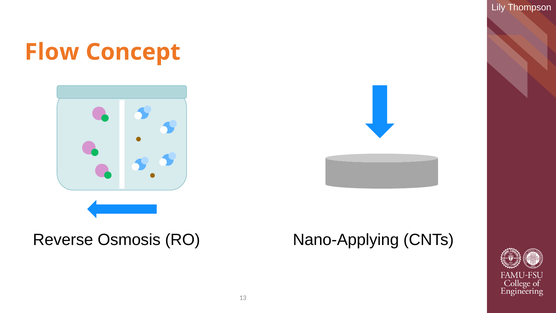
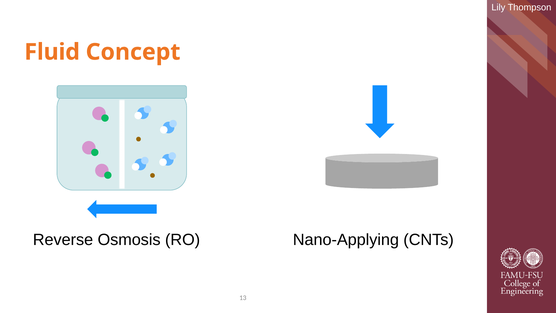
Flow: Flow -> Fluid
